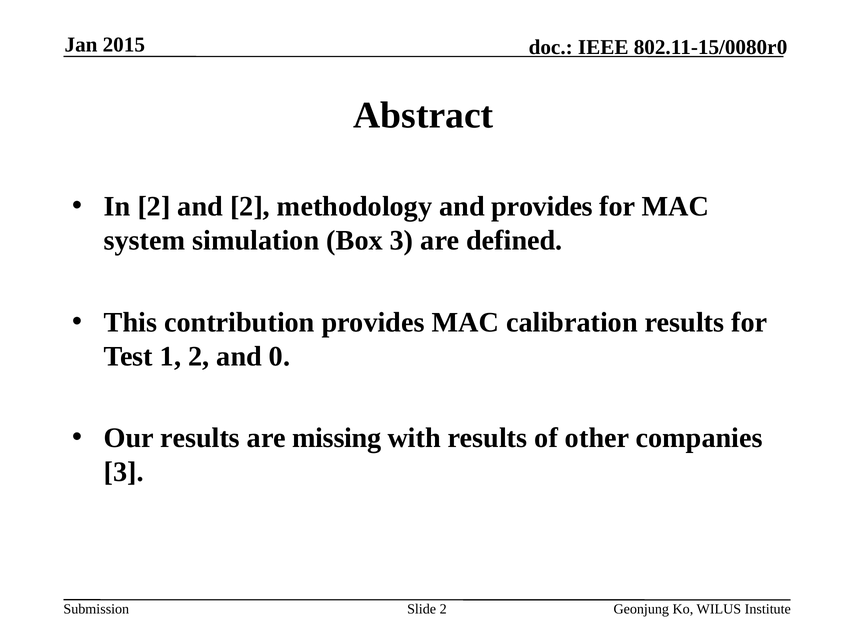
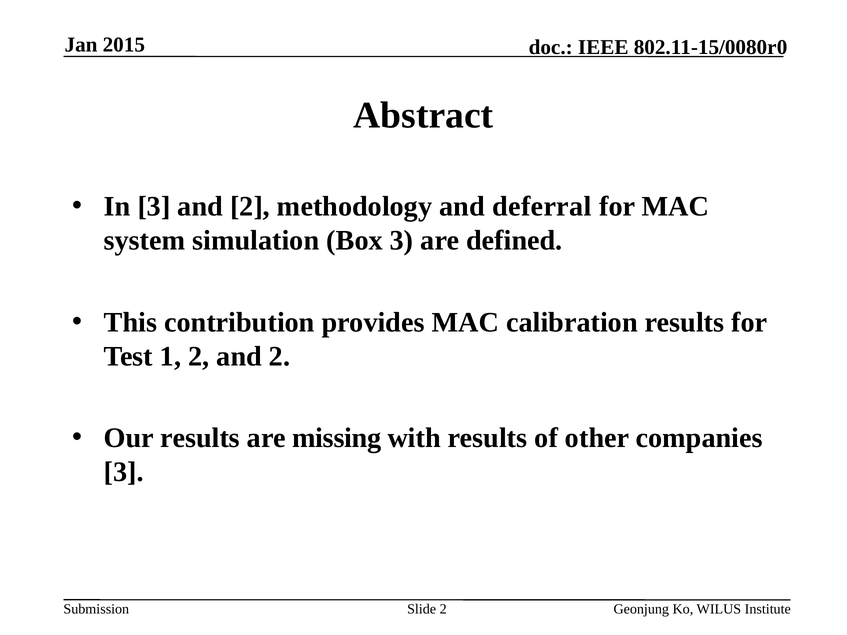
In 2: 2 -> 3
and provides: provides -> deferral
2 and 0: 0 -> 2
